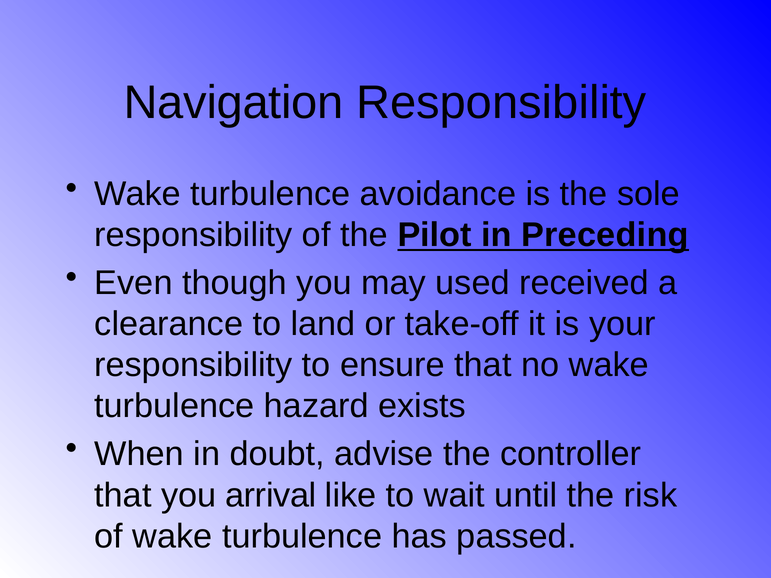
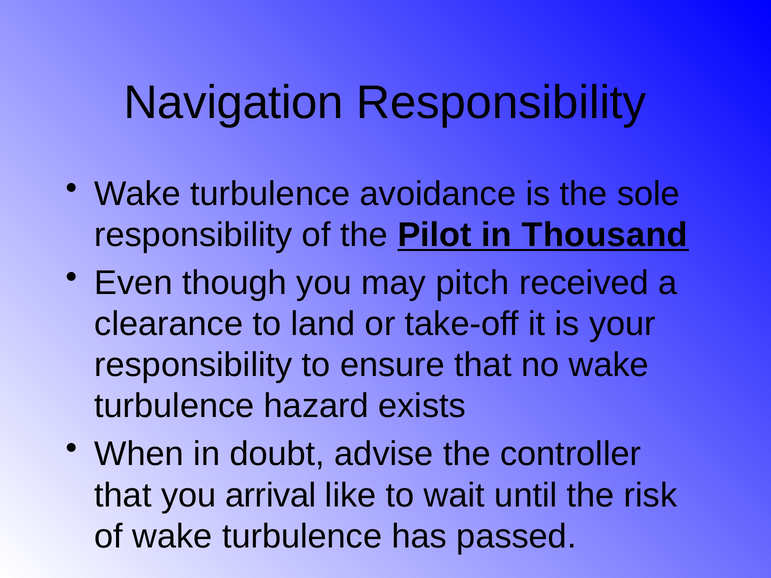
Preceding: Preceding -> Thousand
used: used -> pitch
